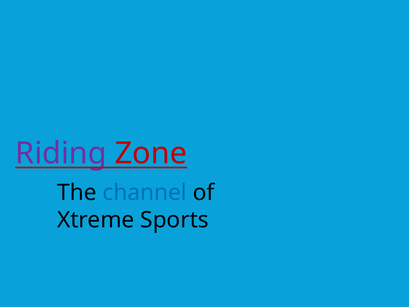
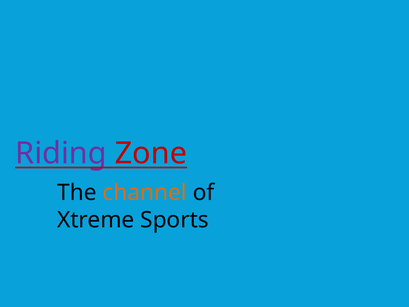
channel colour: blue -> orange
